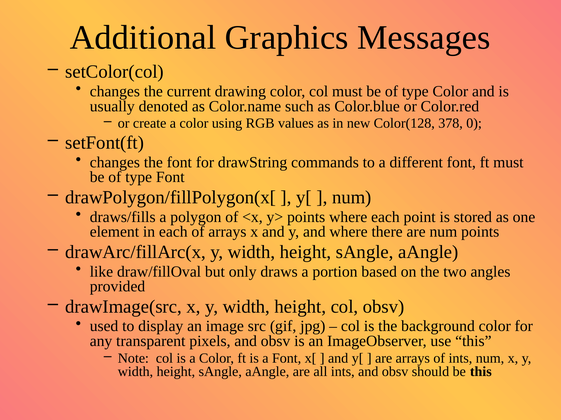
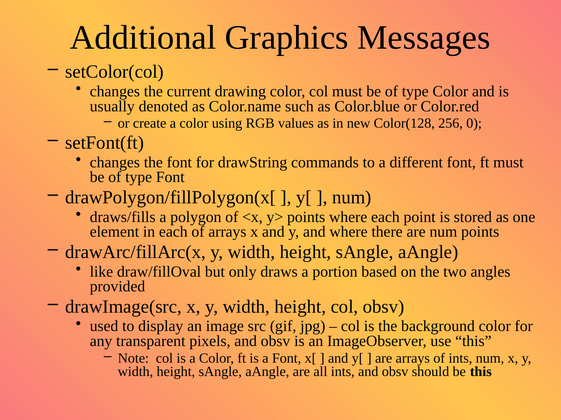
378: 378 -> 256
